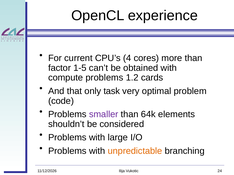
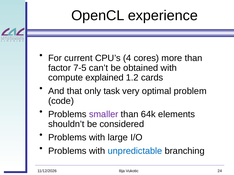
1-5: 1-5 -> 7-5
compute problems: problems -> explained
unpredictable colour: orange -> blue
